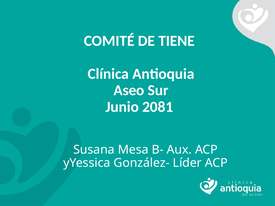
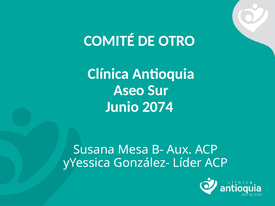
TIENE: TIENE -> OTRO
2081: 2081 -> 2074
